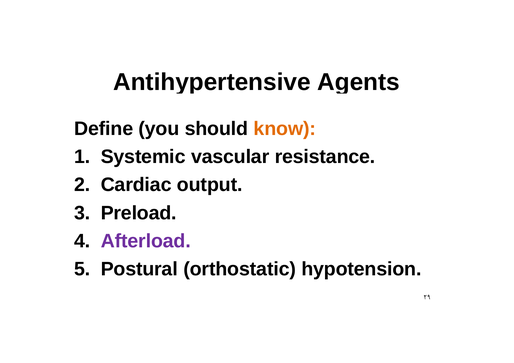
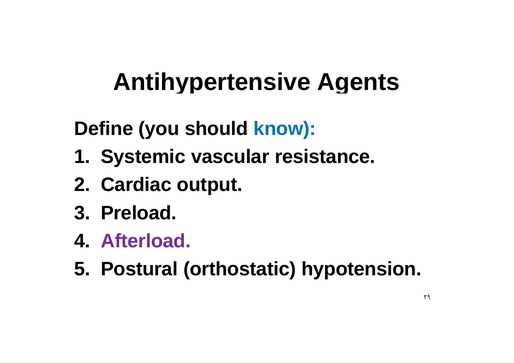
know colour: orange -> blue
